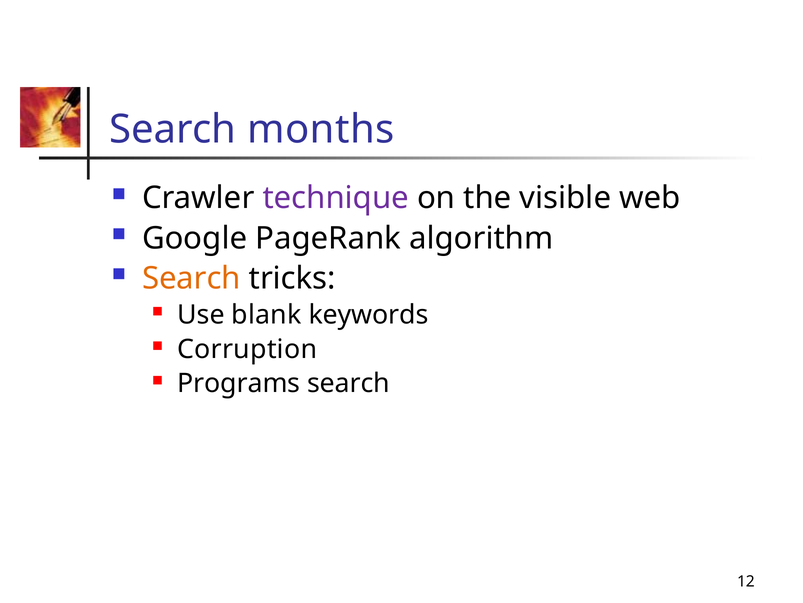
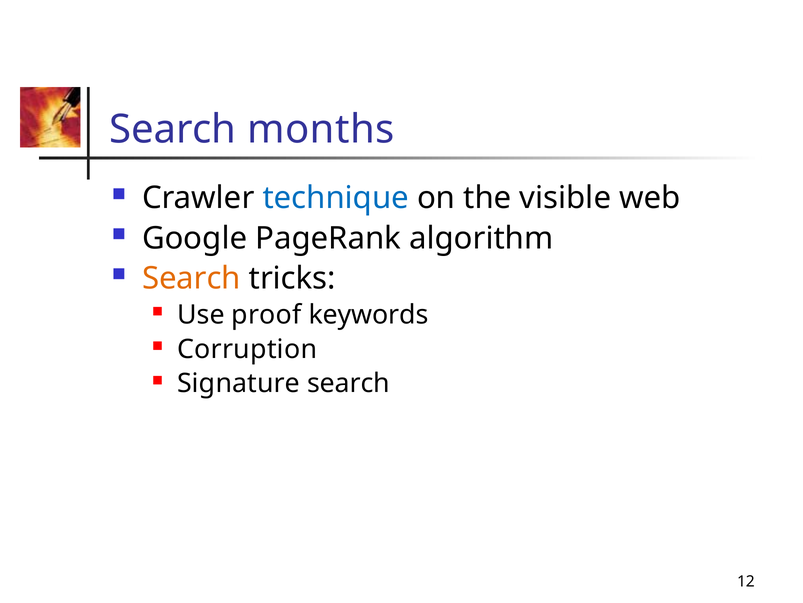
technique colour: purple -> blue
blank: blank -> proof
Programs: Programs -> Signature
